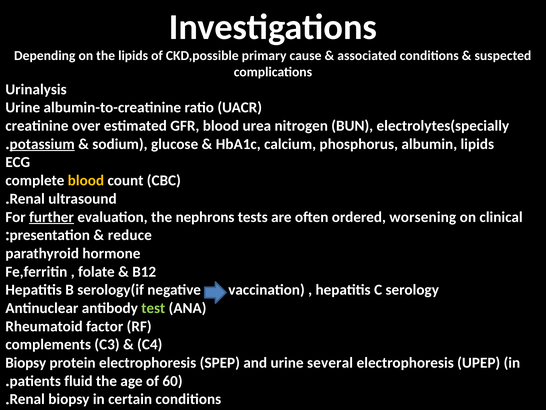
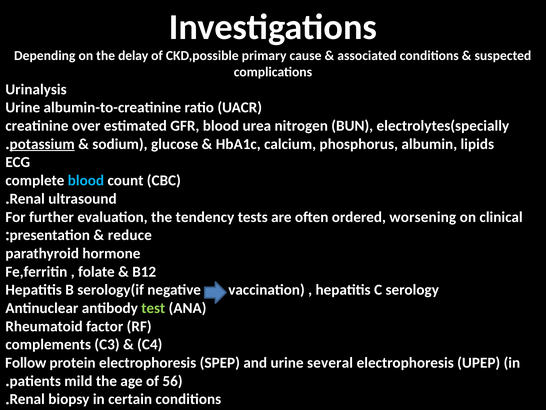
the lipids: lipids -> delay
blood at (86, 180) colour: yellow -> light blue
further underline: present -> none
nephrons: nephrons -> tendency
Biopsy at (26, 362): Biopsy -> Follow
fluid: fluid -> mild
60: 60 -> 56
